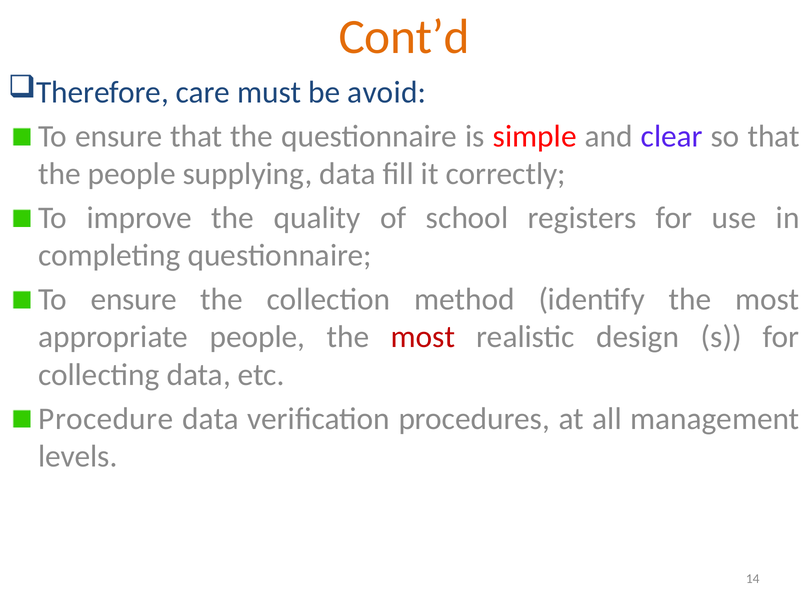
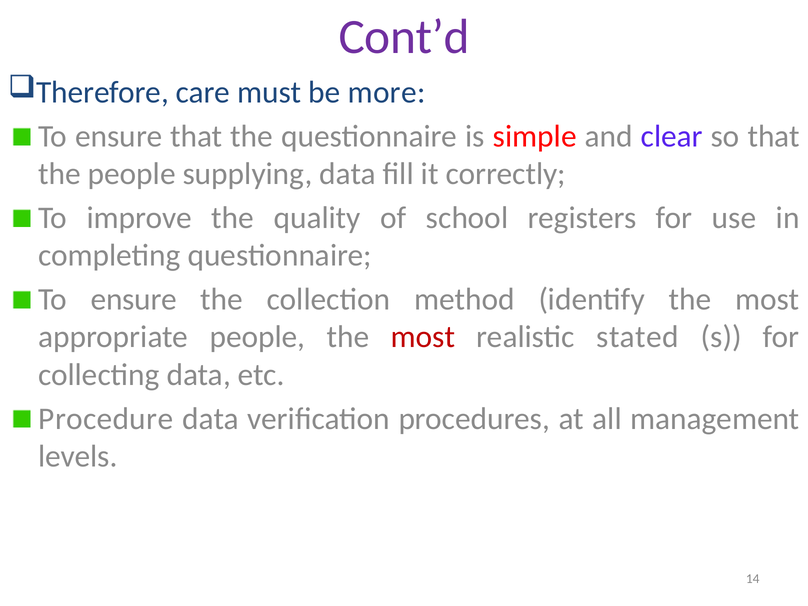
Cont’d colour: orange -> purple
avoid: avoid -> more
design: design -> stated
